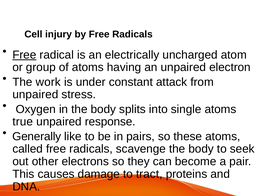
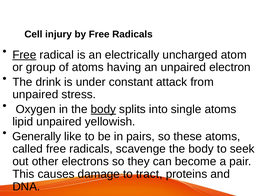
work: work -> drink
body at (103, 109) underline: none -> present
true: true -> lipid
response: response -> yellowish
